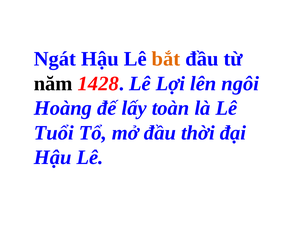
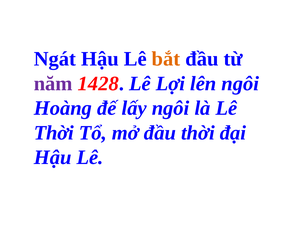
năm colour: black -> purple
lấy toàn: toàn -> ngôi
Tuổi at (54, 133): Tuổi -> Thời
